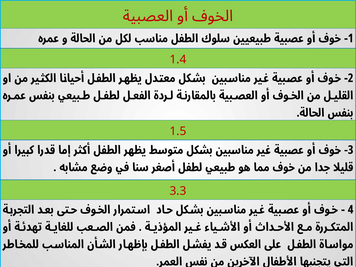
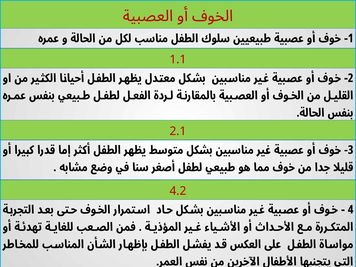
1.4: 1.4 -> 1.1
1.5: 1.5 -> 2.1
3.3: 3.3 -> 4.2
